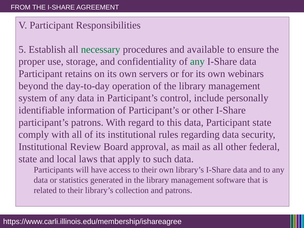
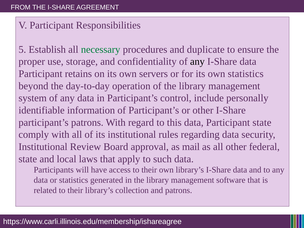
available: available -> duplicate
any at (197, 62) colour: green -> black
own webinars: webinars -> statistics
